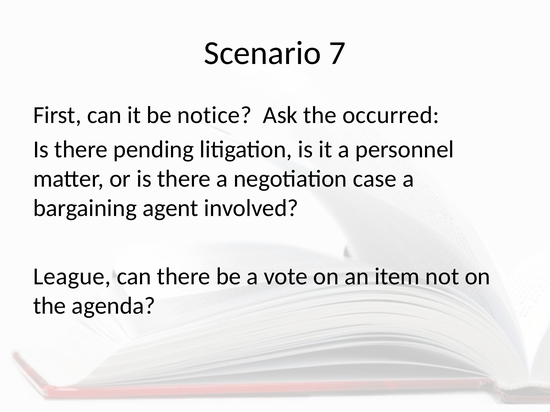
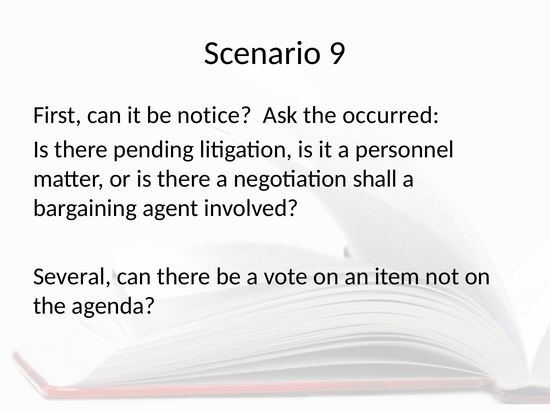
7: 7 -> 9
case: case -> shall
League: League -> Several
